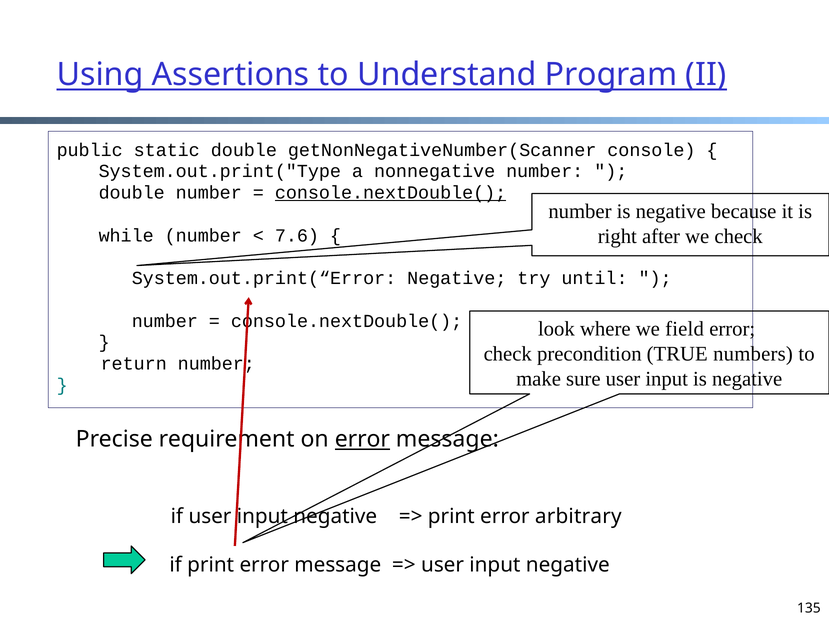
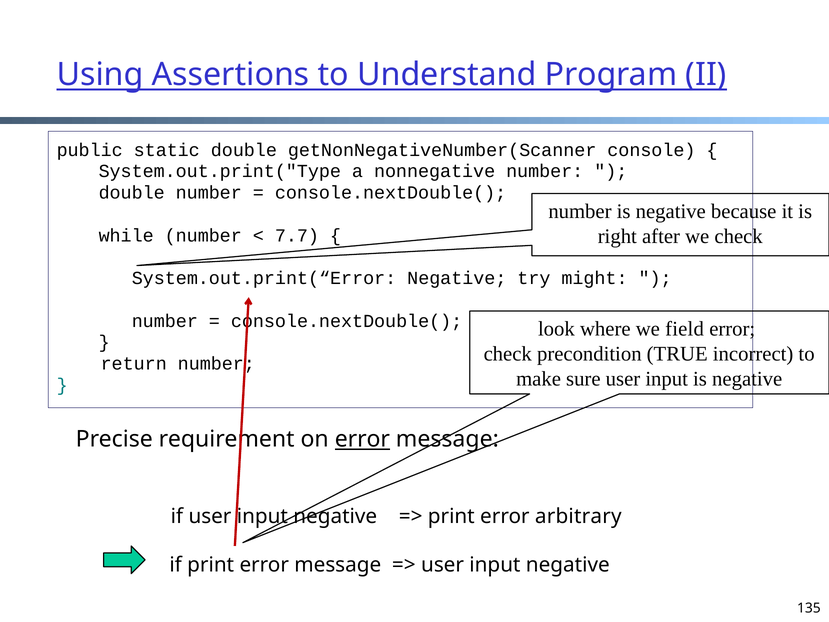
console.nextDouble( at (391, 193) underline: present -> none
7.6: 7.6 -> 7.7
until: until -> might
numbers: numbers -> incorrect
